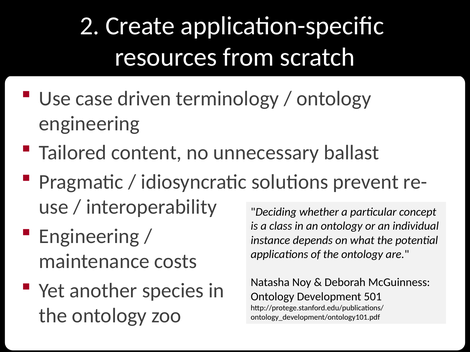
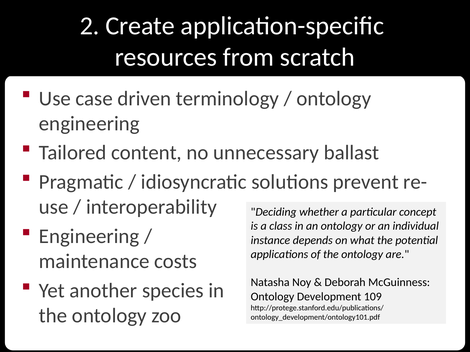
501: 501 -> 109
